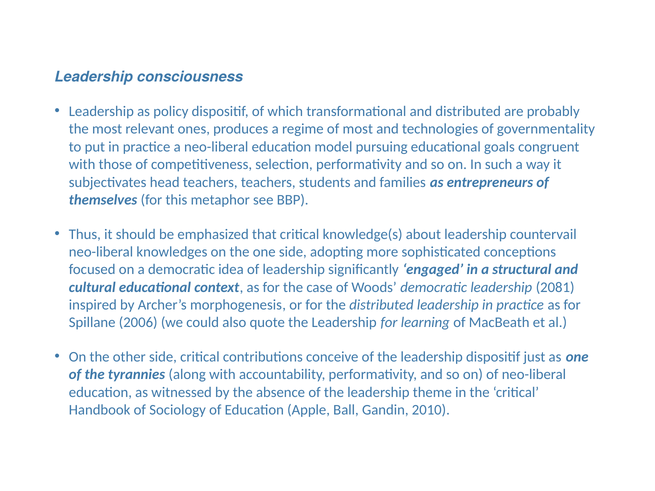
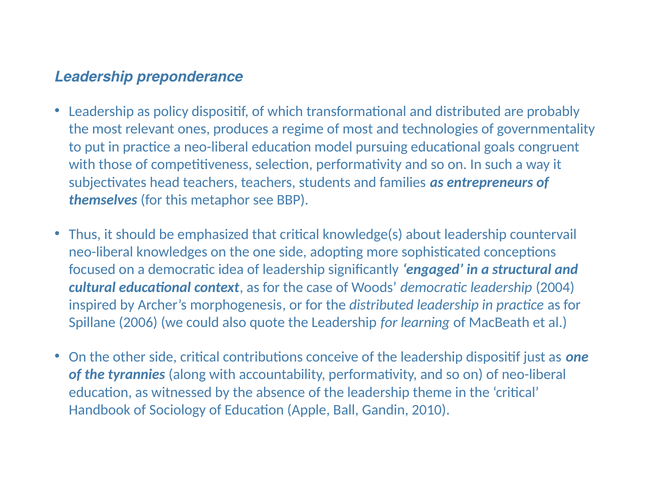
consciousness: consciousness -> preponderance
2081: 2081 -> 2004
